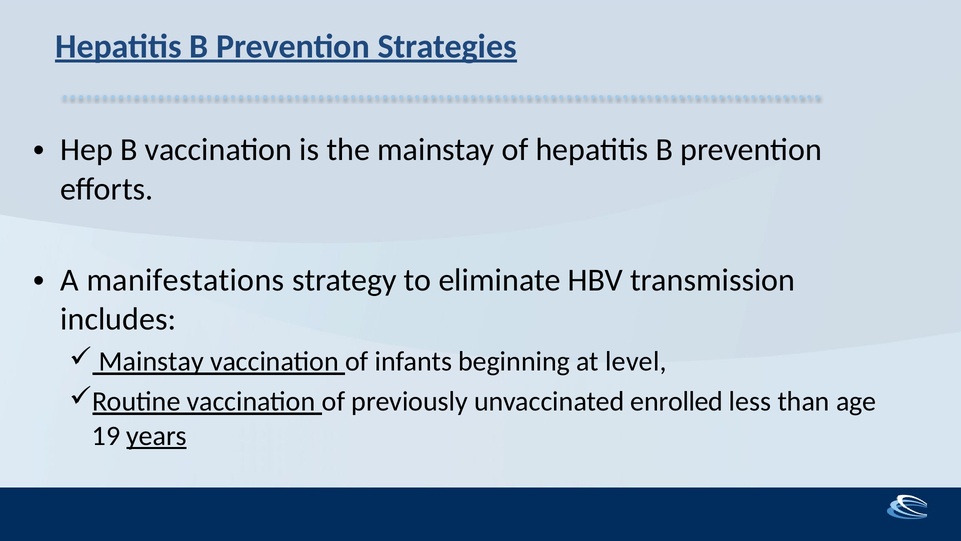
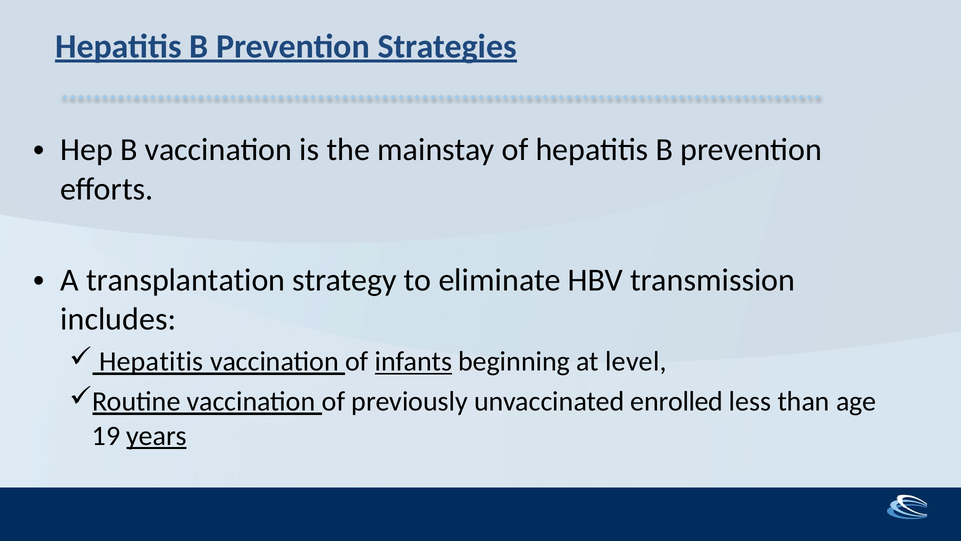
manifestations: manifestations -> transplantation
Mainstay at (151, 361): Mainstay -> Hepatitis
infants underline: none -> present
